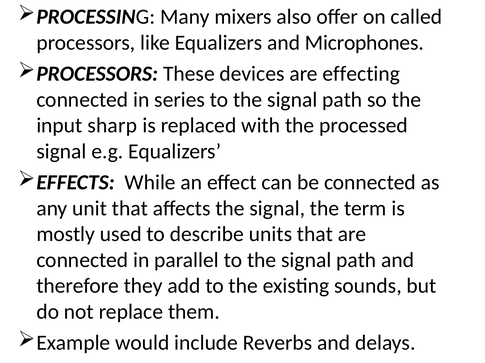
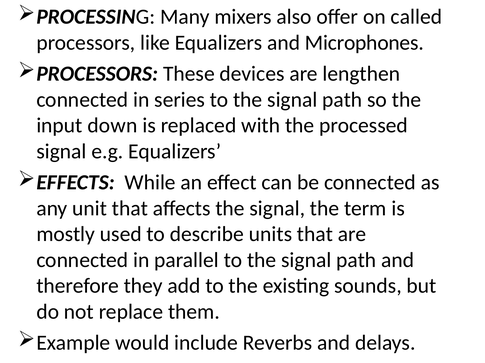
effecting: effecting -> lengthen
sharp: sharp -> down
